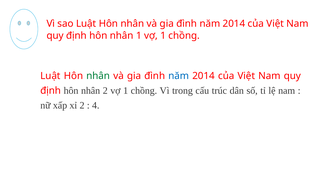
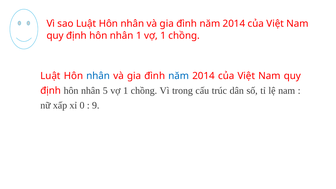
nhân at (98, 76) colour: green -> blue
nhân 2: 2 -> 5
xỉ 2: 2 -> 0
4: 4 -> 9
